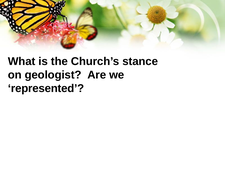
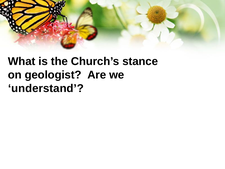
represented: represented -> understand
